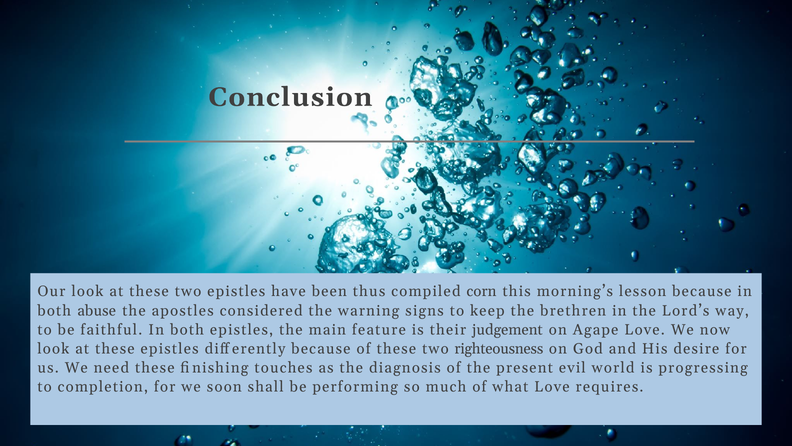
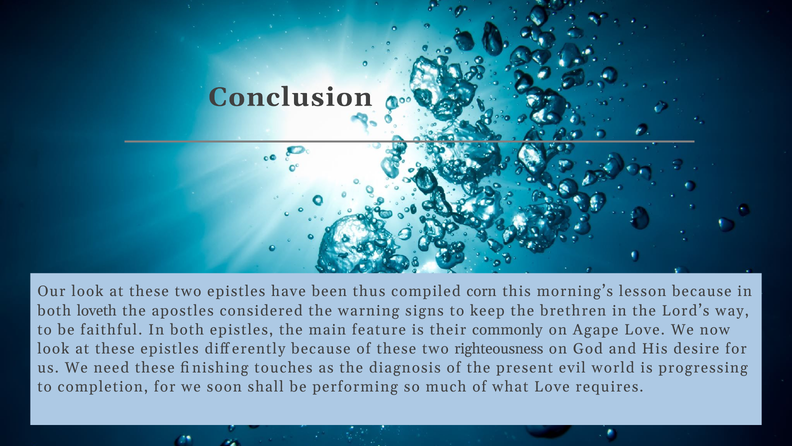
abuse: abuse -> loveth
judgement: judgement -> commonly
